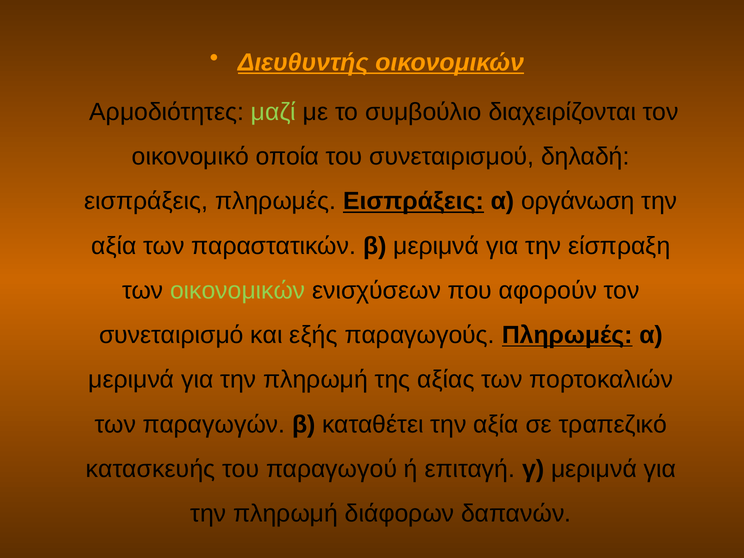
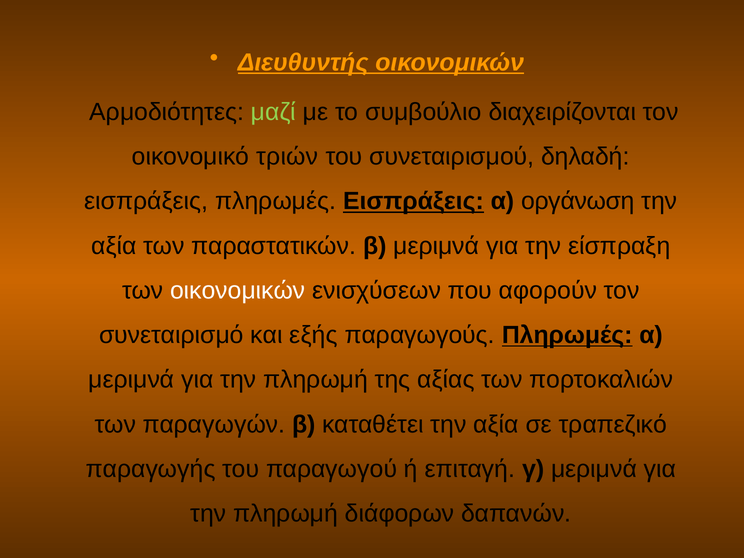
οποία: οποία -> τριών
οικονομικών at (238, 290) colour: light green -> white
κατασκευής: κατασκευής -> παραγωγής
